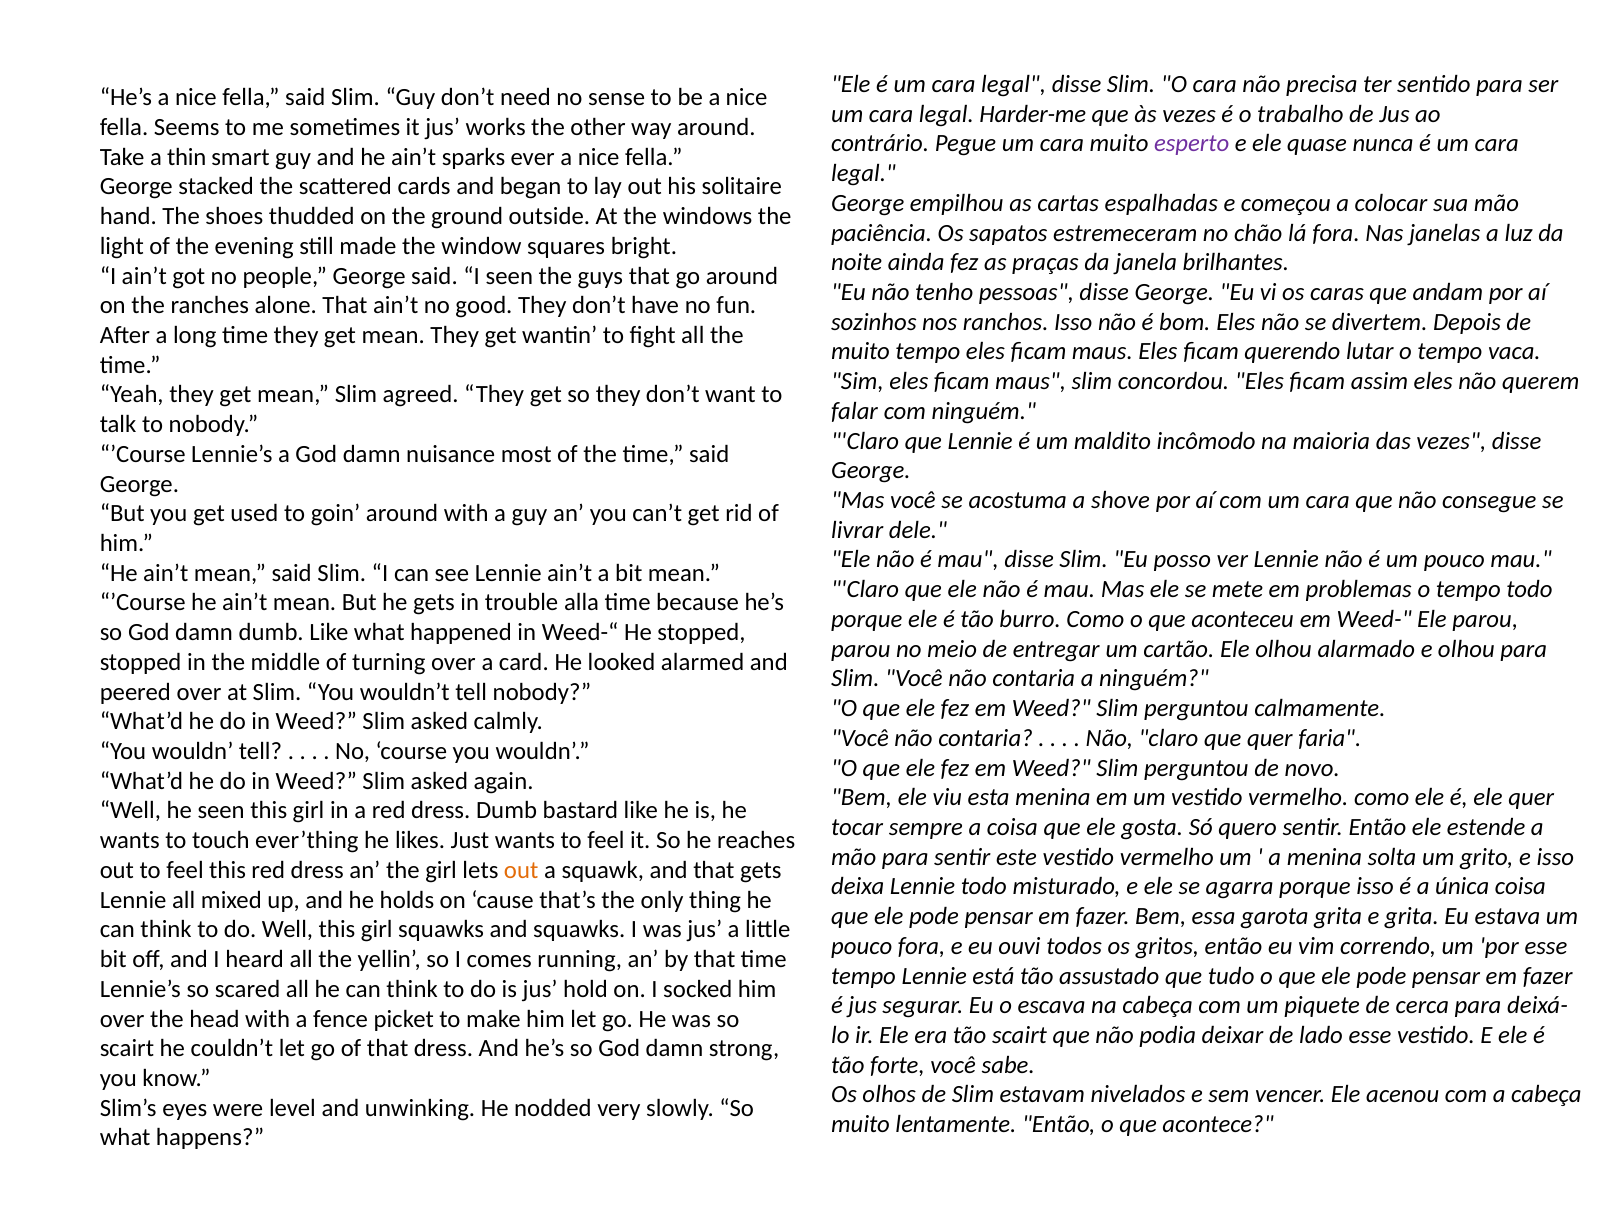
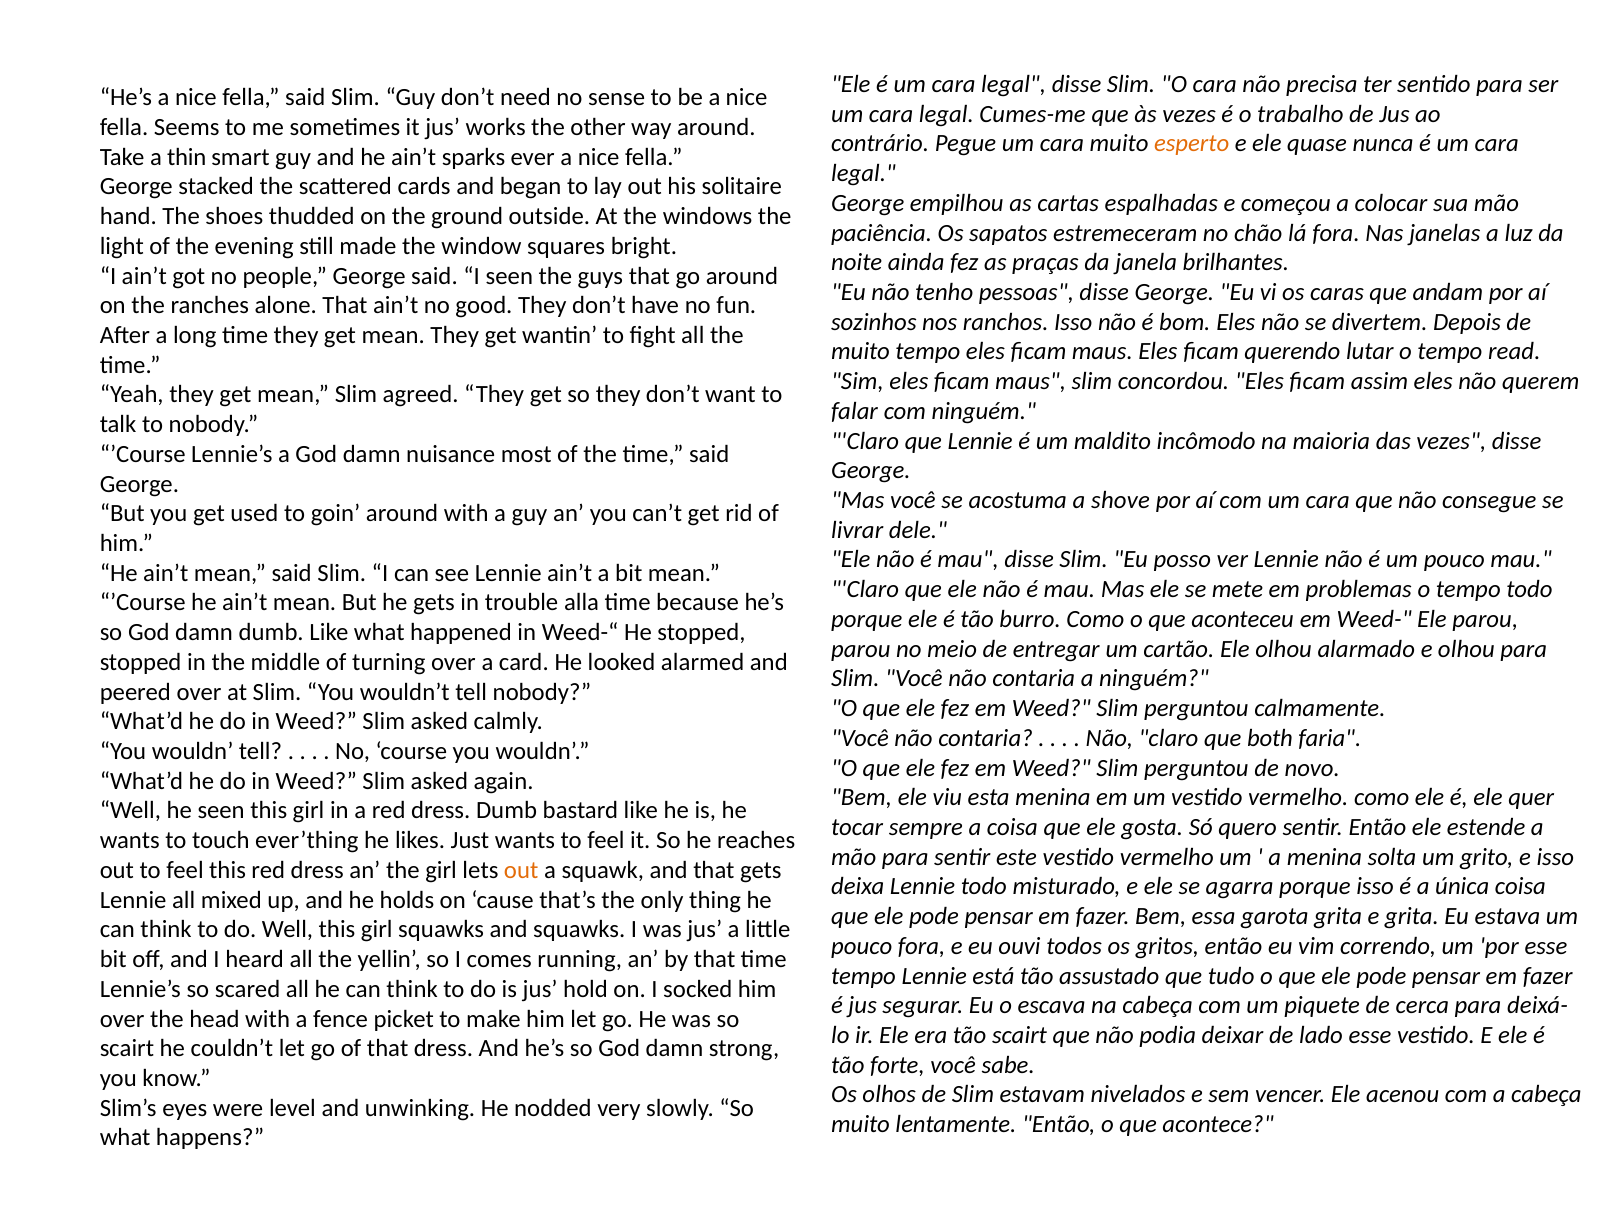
Harder-me: Harder-me -> Cumes-me
esperto colour: purple -> orange
vaca: vaca -> read
que quer: quer -> both
